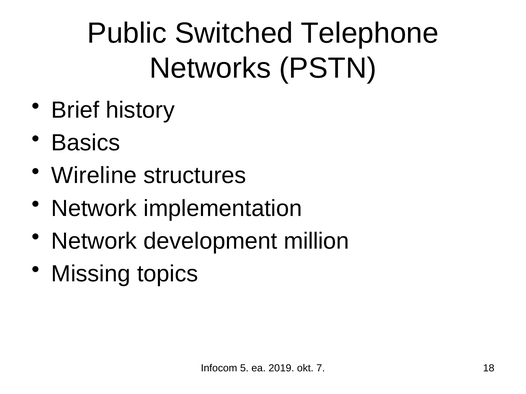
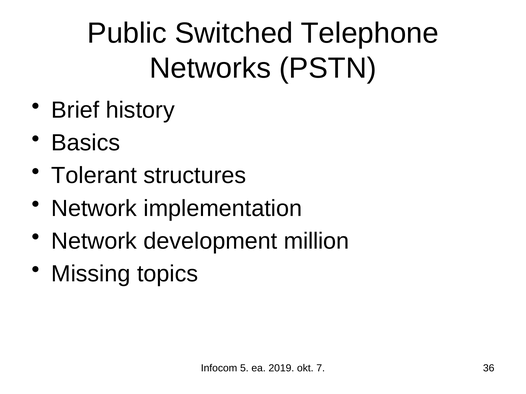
Wireline: Wireline -> Tolerant
18: 18 -> 36
